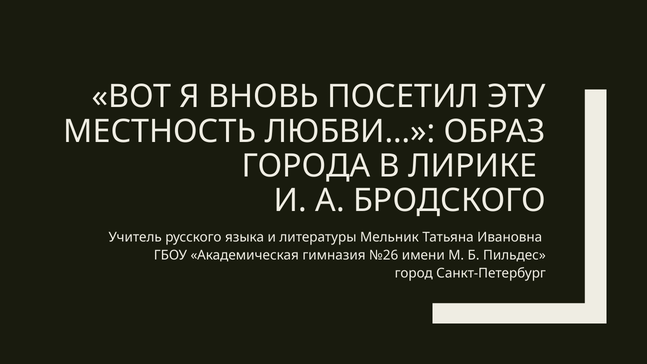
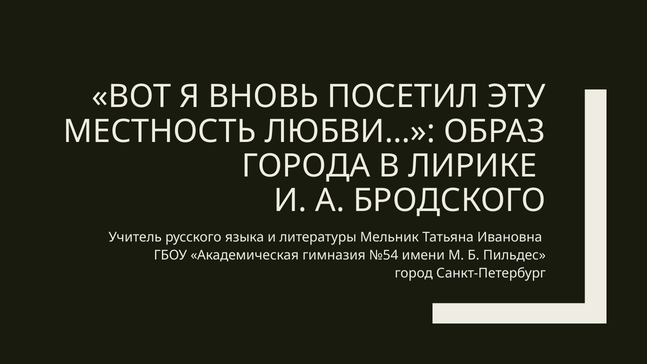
№26: №26 -> №54
